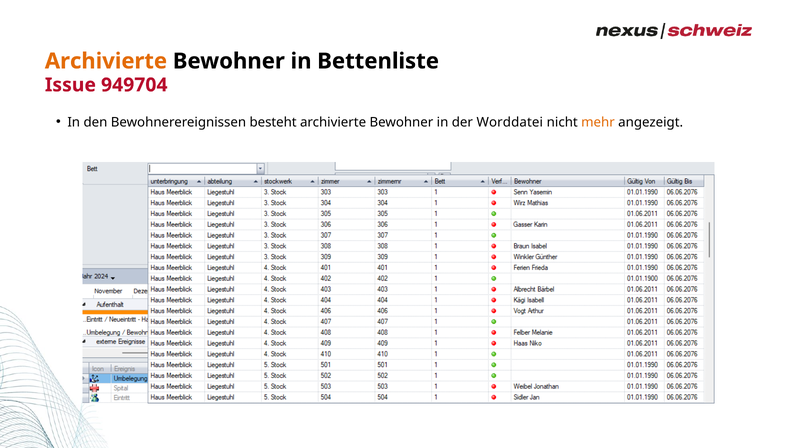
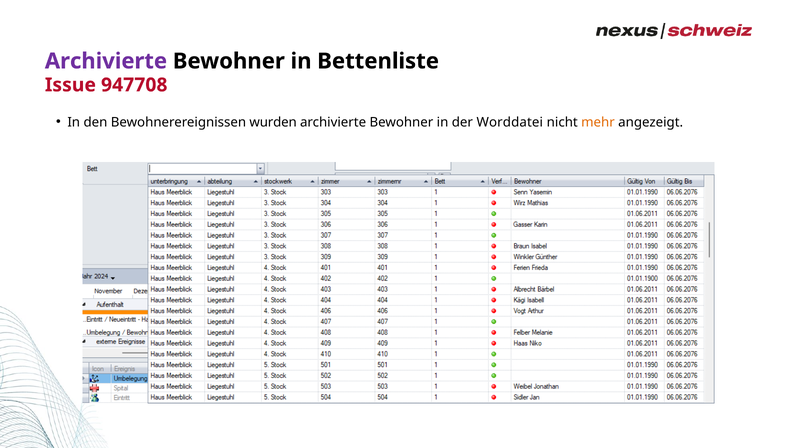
Archivierte at (106, 61) colour: orange -> purple
949704: 949704 -> 947708
besteht: besteht -> wurden
